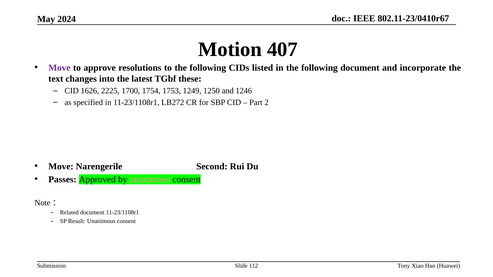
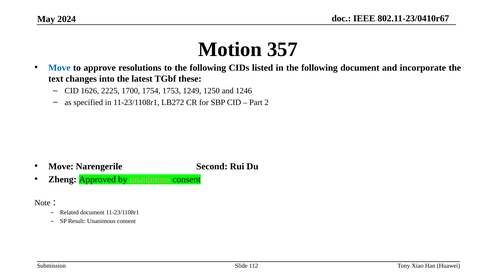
407: 407 -> 357
Move at (59, 68) colour: purple -> blue
Passes: Passes -> Zheng
